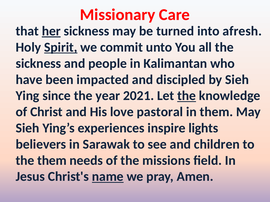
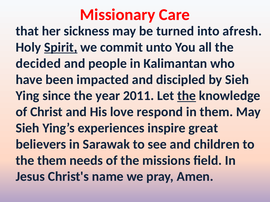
her underline: present -> none
sickness at (38, 64): sickness -> decided
2021: 2021 -> 2011
pastoral: pastoral -> respond
lights: lights -> great
name underline: present -> none
